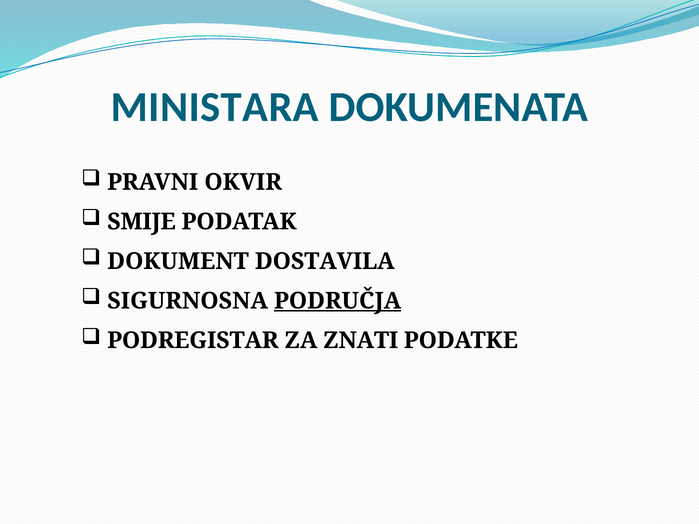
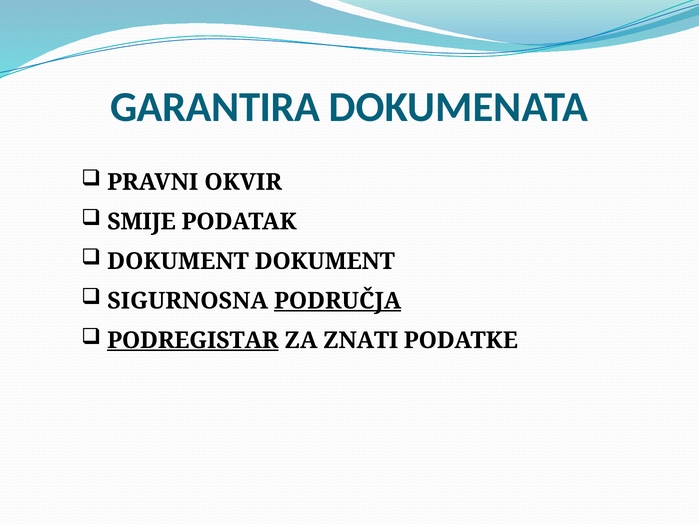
MINISTARA: MINISTARA -> GARANTIRA
DOKUMENT DOSTAVILA: DOSTAVILA -> DOKUMENT
PODREGISTAR underline: none -> present
